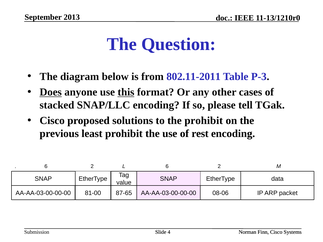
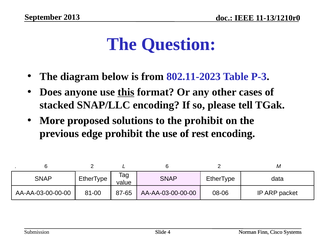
802.11-2011: 802.11-2011 -> 802.11-2023
Does underline: present -> none
Cisco at (52, 121): Cisco -> More
least: least -> edge
